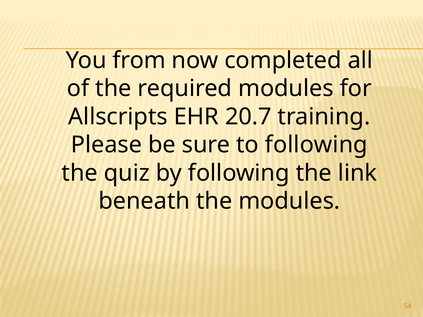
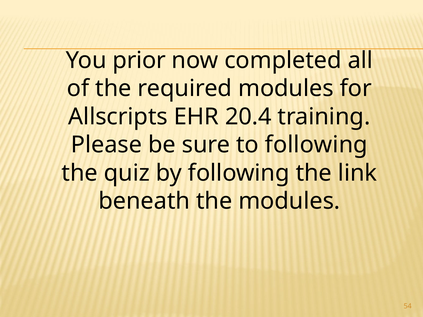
from: from -> prior
20.7: 20.7 -> 20.4
